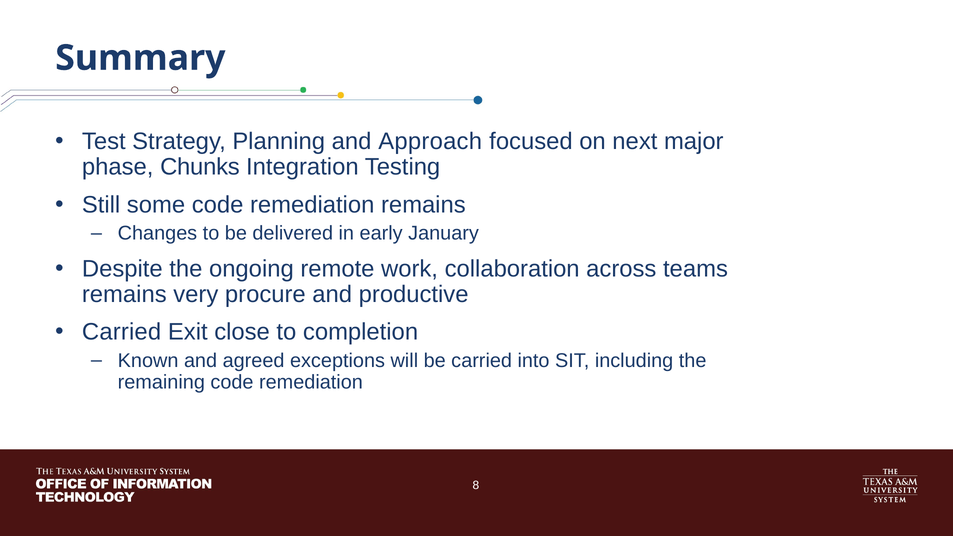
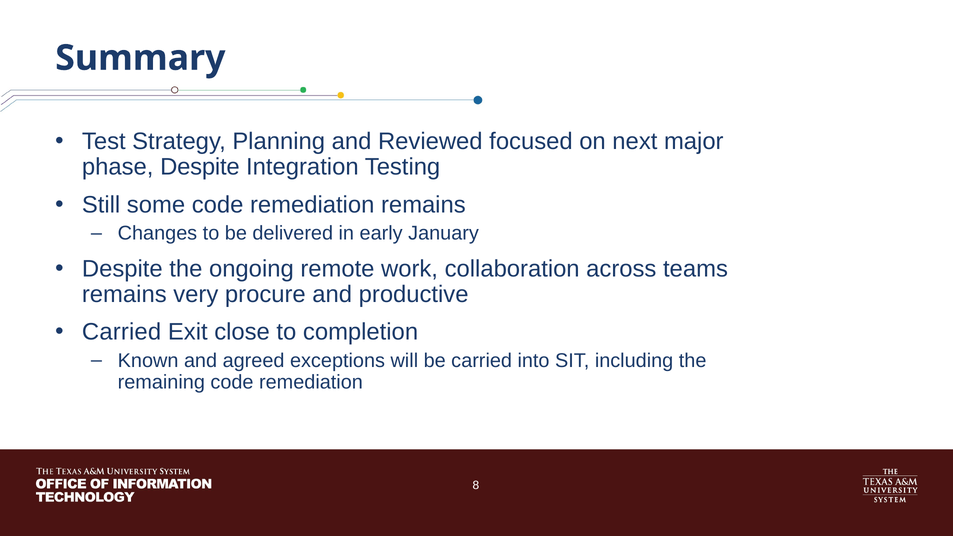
Approach: Approach -> Reviewed
phase Chunks: Chunks -> Despite
